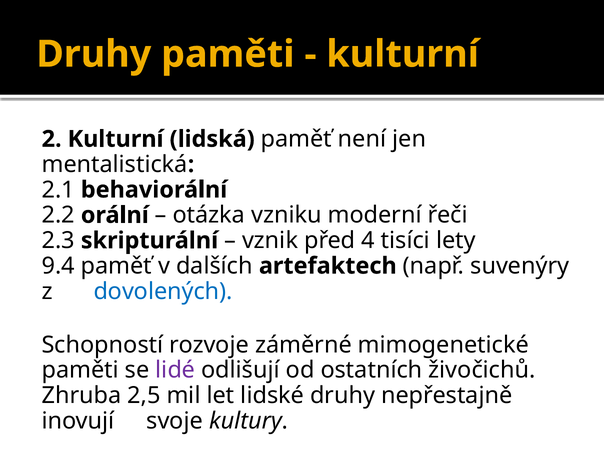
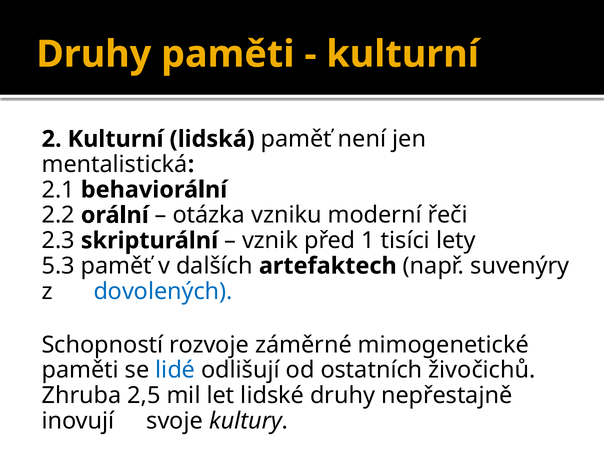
4: 4 -> 1
9.4: 9.4 -> 5.3
lidé colour: purple -> blue
